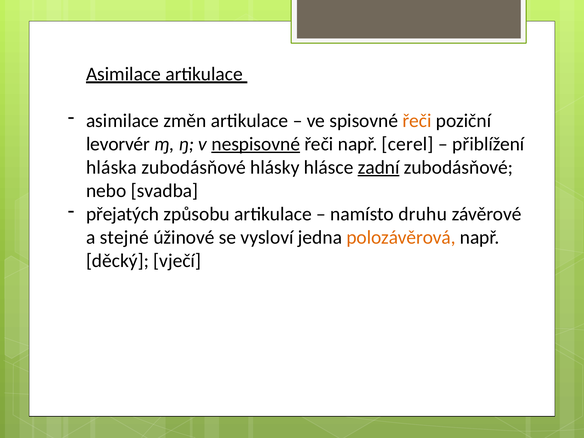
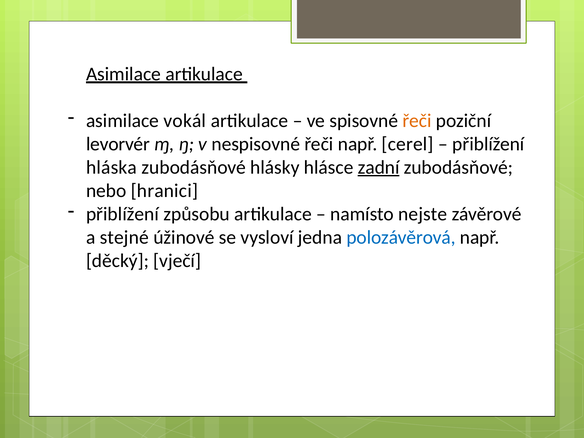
změn: změn -> vokál
nespisovné underline: present -> none
svadba: svadba -> hranici
přejatých at (123, 214): přejatých -> přiblížení
druhu: druhu -> nejste
polozávěrová colour: orange -> blue
